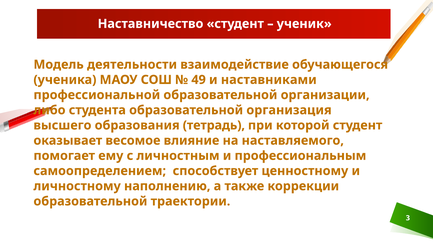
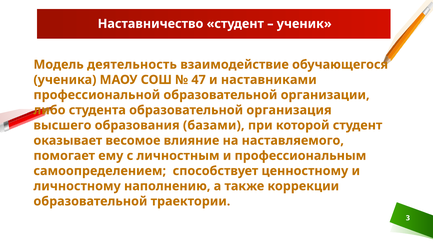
деятельности: деятельности -> деятельность
49: 49 -> 47
тетрадь: тетрадь -> базами
